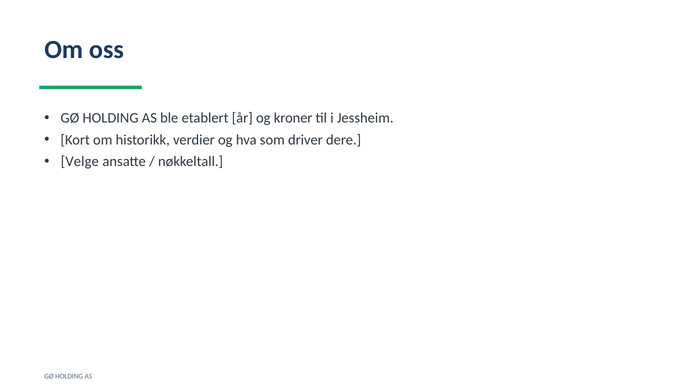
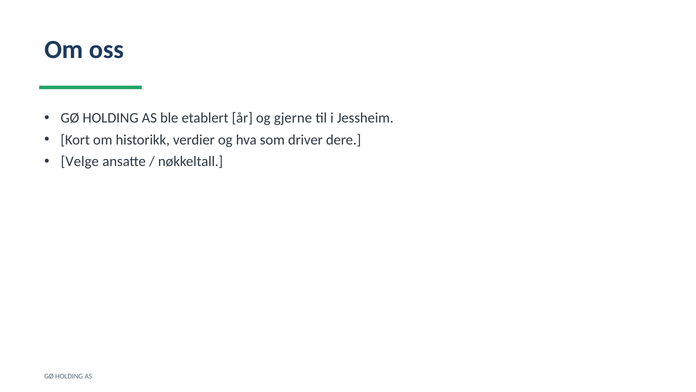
kroner: kroner -> gjerne
